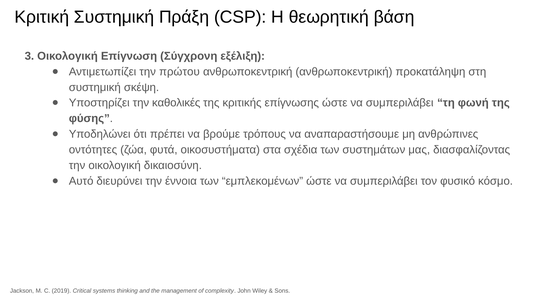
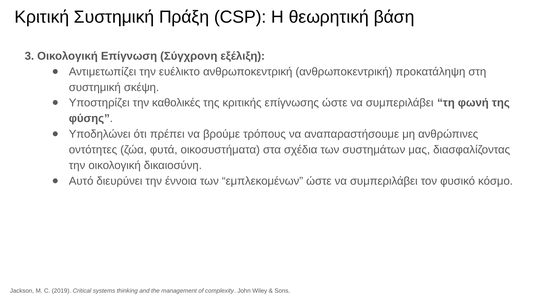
πρώτου: πρώτου -> ευέλικτο
